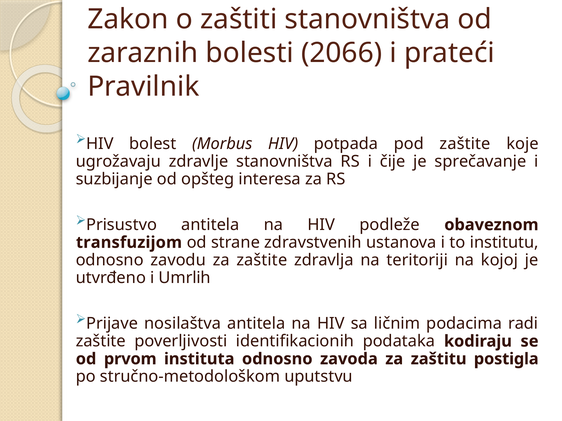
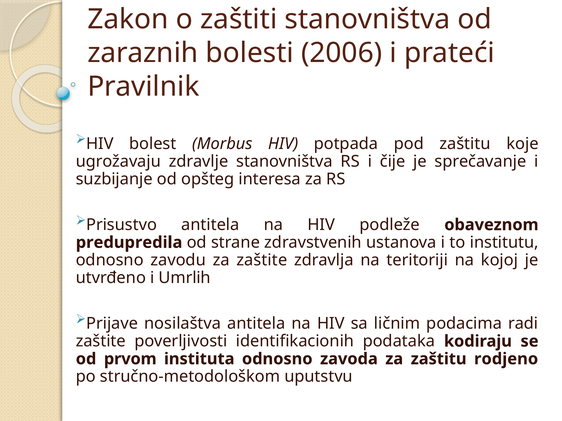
2066: 2066 -> 2006
pod zaštite: zaštite -> zaštitu
transfuzijom: transfuzijom -> predupredila
postigla: postigla -> rodjeno
